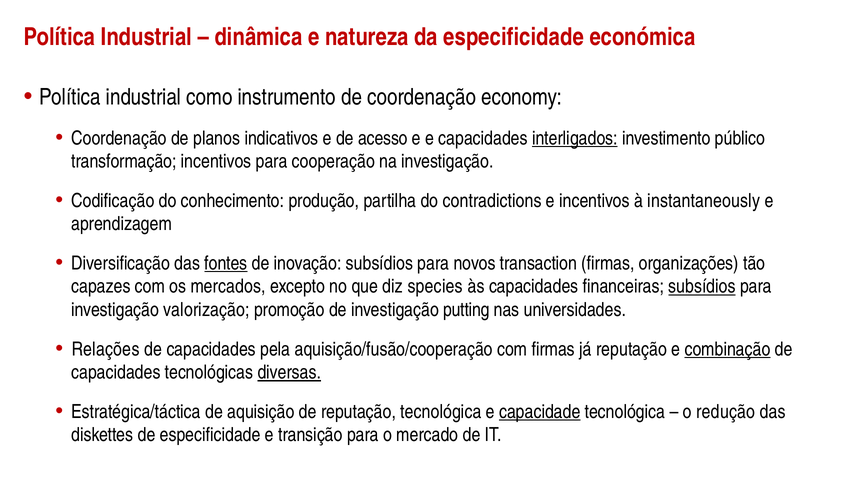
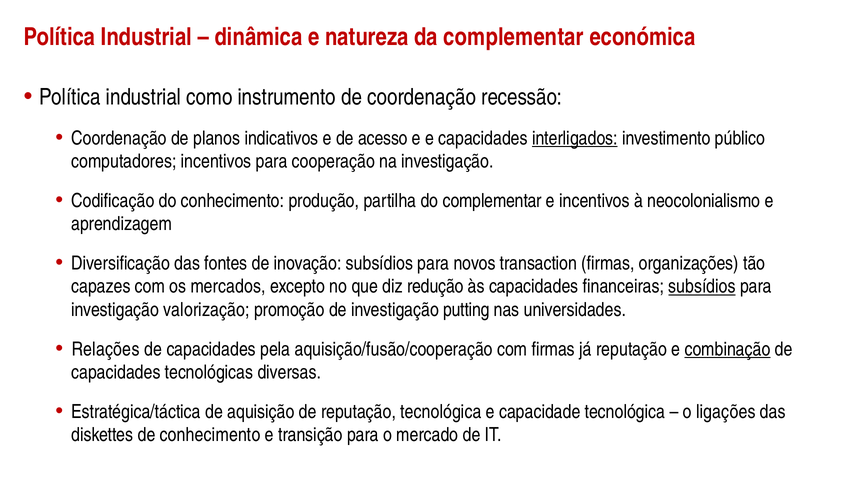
da especificidade: especificidade -> complementar
economy: economy -> recessão
transformação: transformação -> computadores
do contradictions: contradictions -> complementar
instantaneously: instantaneously -> neocolonialismo
fontes underline: present -> none
species: species -> redução
diversas underline: present -> none
capacidade underline: present -> none
redução: redução -> ligações
de especificidade: especificidade -> conhecimento
